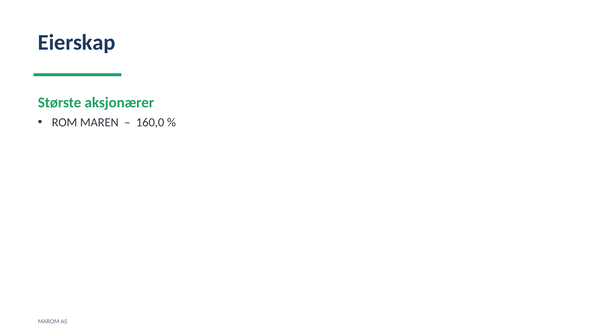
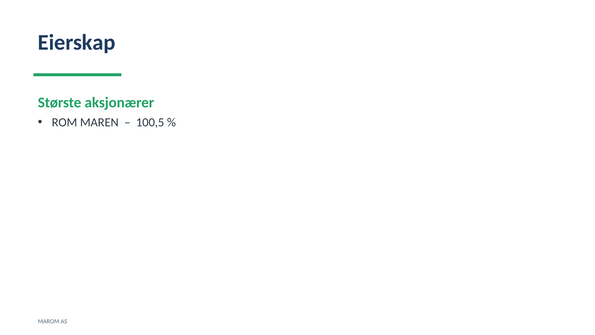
160,0: 160,0 -> 100,5
